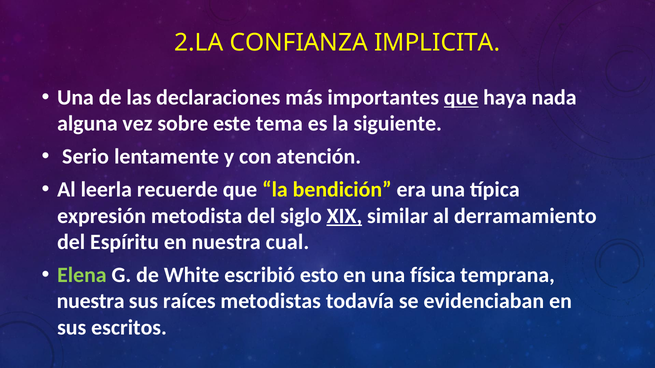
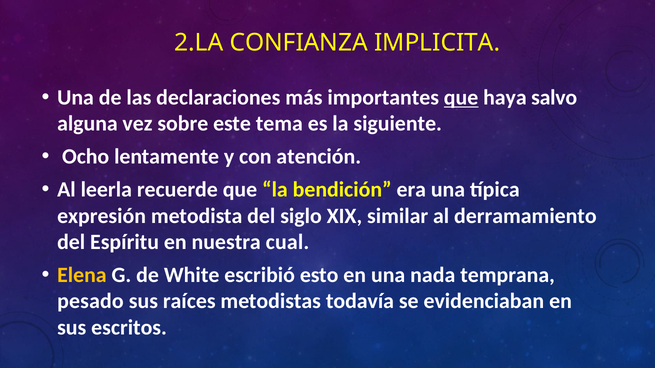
nada: nada -> salvo
Serio: Serio -> Ocho
XIX underline: present -> none
Elena colour: light green -> yellow
física: física -> nada
nuestra at (91, 302): nuestra -> pesado
